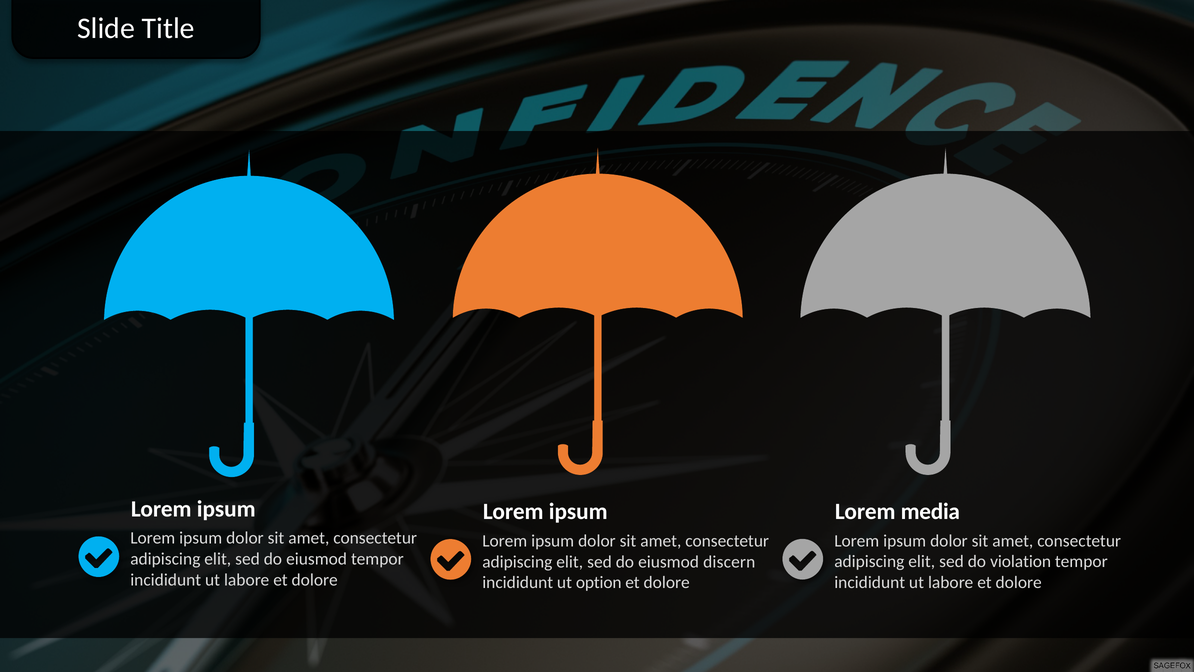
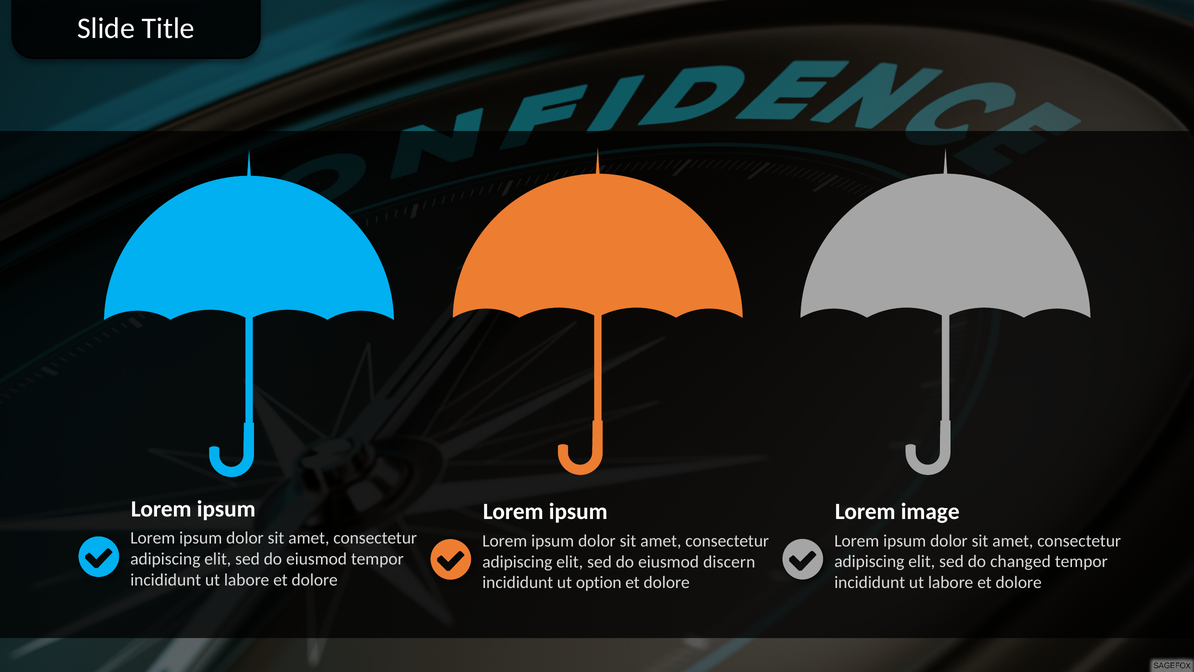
media: media -> image
violation: violation -> changed
